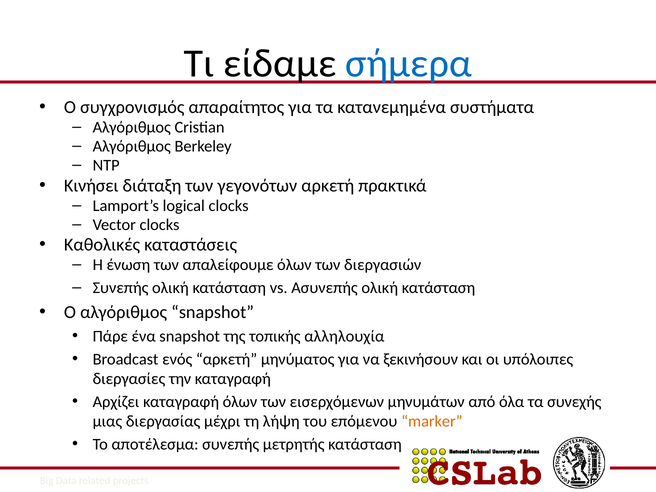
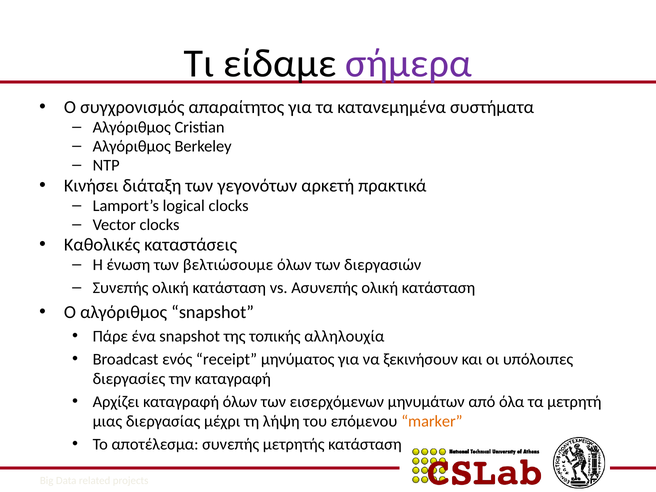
σήμερα colour: blue -> purple
απαλείφουμε: απαλείφουμε -> βελτιώσουμε
ενός αρκετή: αρκετή -> receipt
συνεχής: συνεχής -> μετρητή
